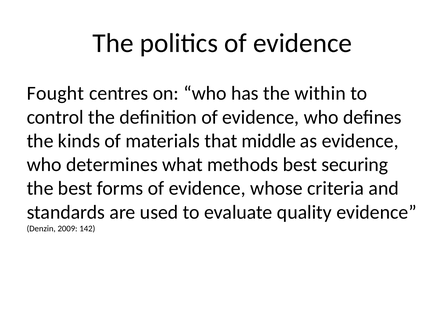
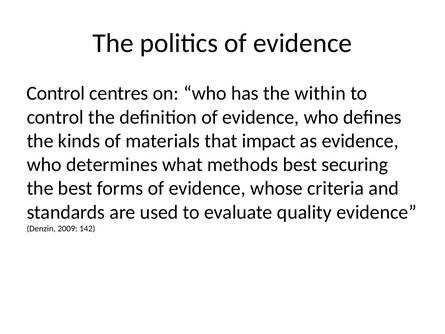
Fought at (56, 93): Fought -> Control
middle: middle -> impact
